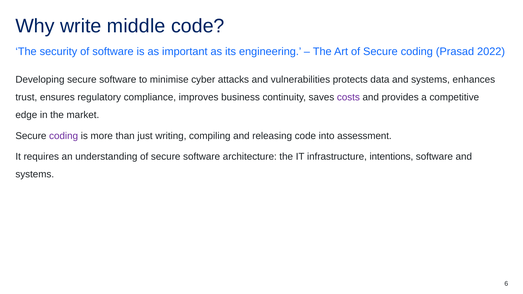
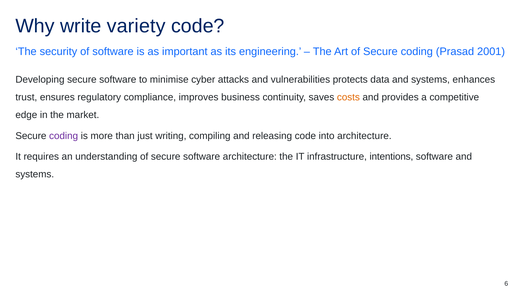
middle: middle -> variety
2022: 2022 -> 2001
costs colour: purple -> orange
into assessment: assessment -> architecture
